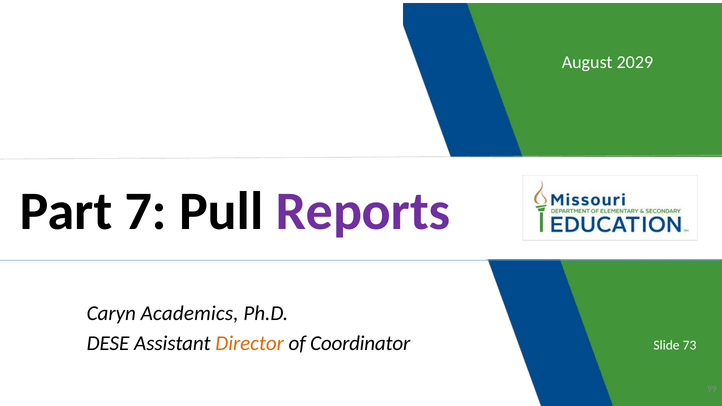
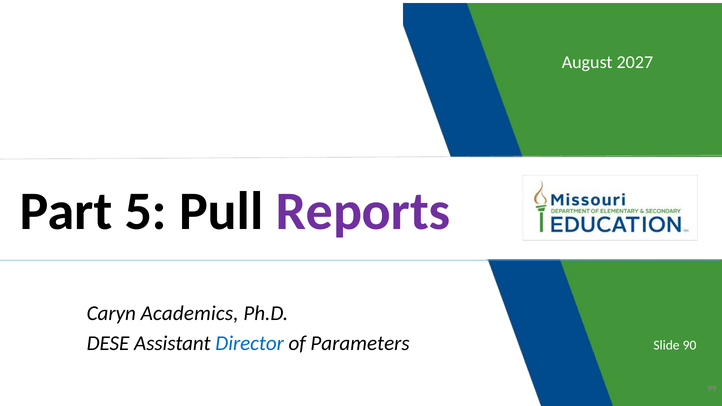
2029: 2029 -> 2027
7: 7 -> 5
Director colour: orange -> blue
Coordinator: Coordinator -> Parameters
73: 73 -> 90
